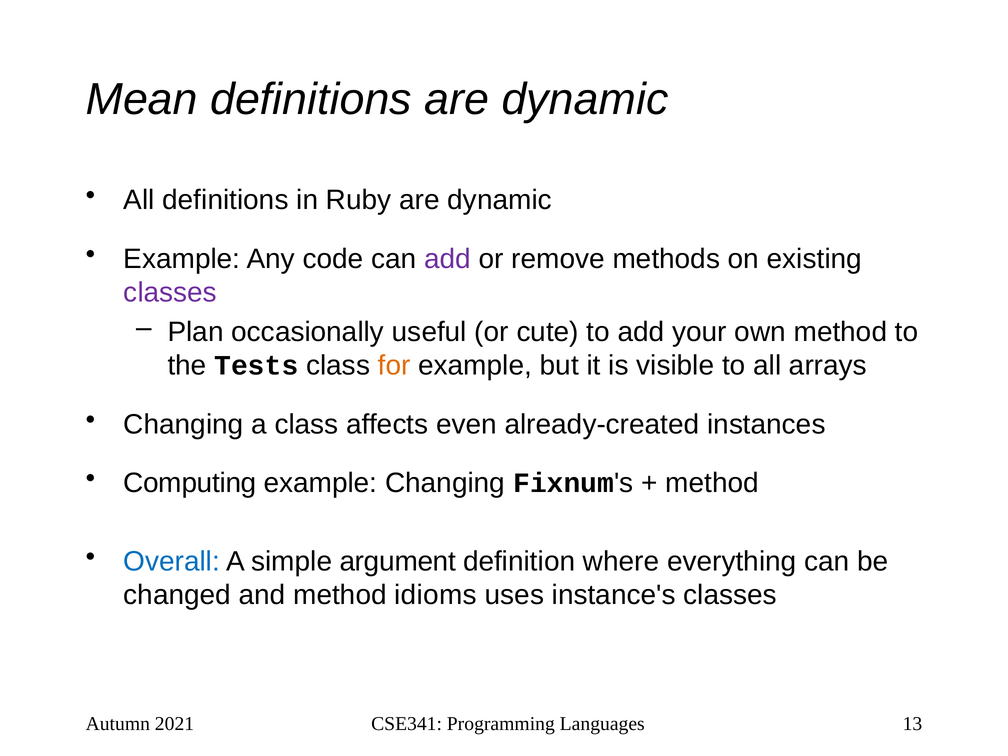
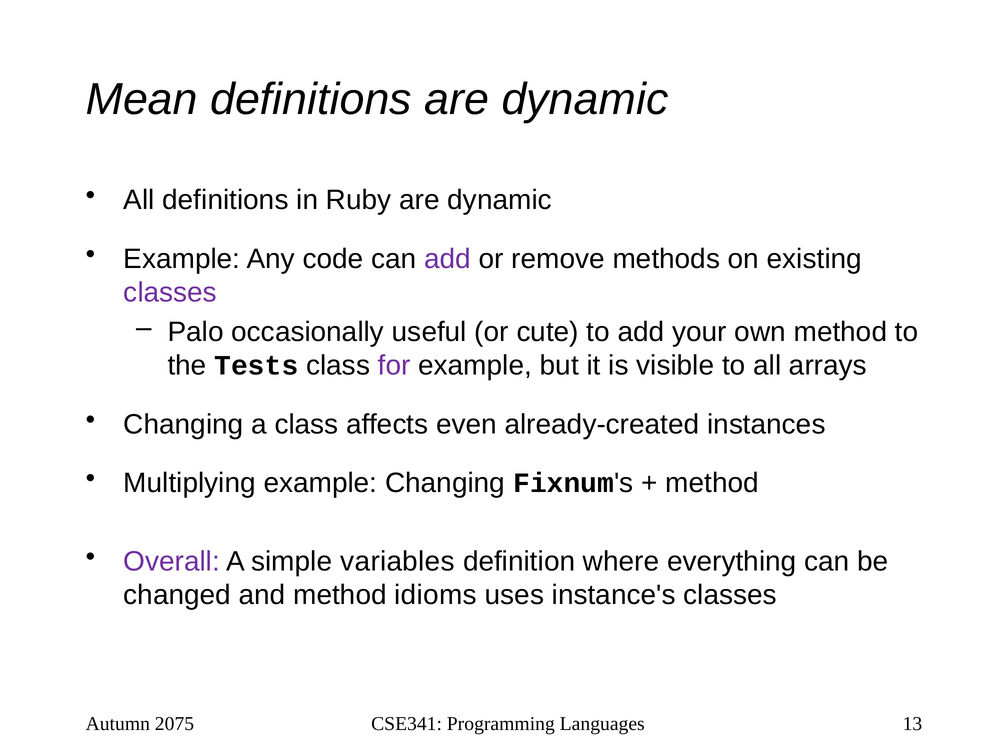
Plan: Plan -> Palo
for colour: orange -> purple
Computing: Computing -> Multiplying
Overall colour: blue -> purple
argument: argument -> variables
2021: 2021 -> 2075
